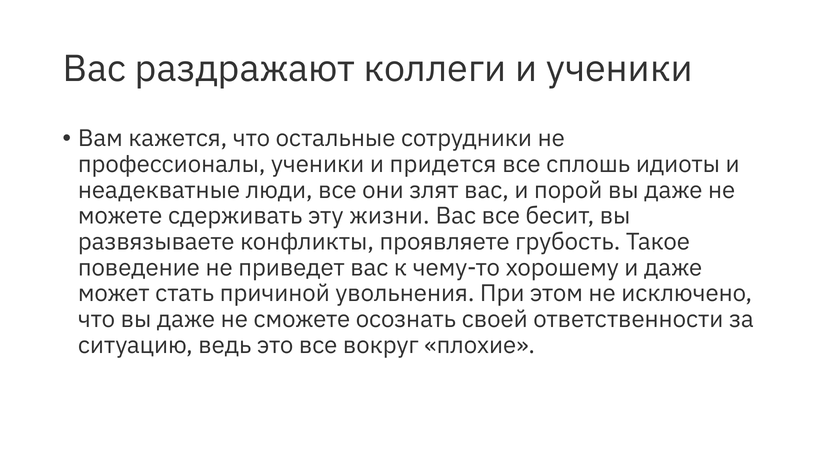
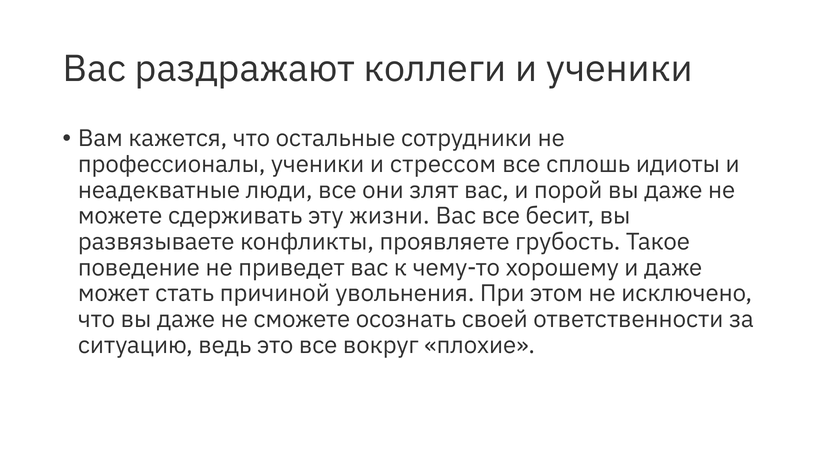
придется: придется -> стрессом
